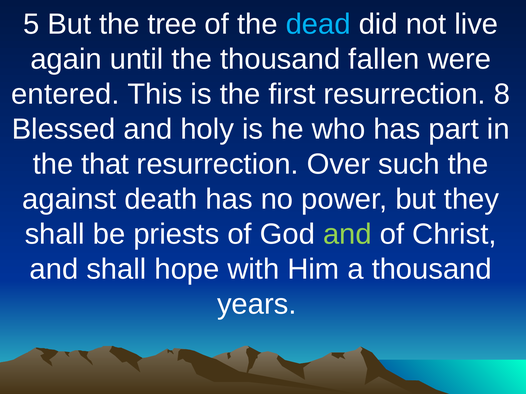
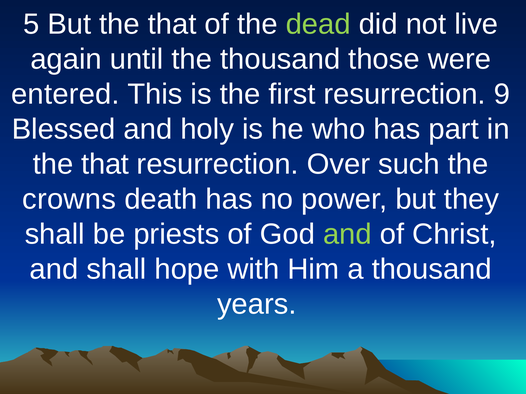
But the tree: tree -> that
dead colour: light blue -> light green
fallen: fallen -> those
8: 8 -> 9
against: against -> crowns
